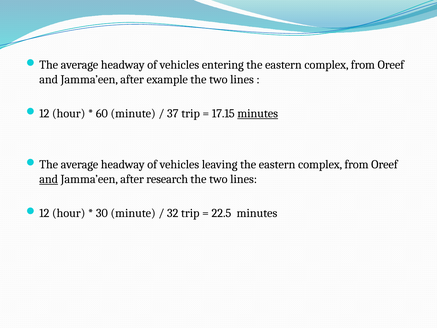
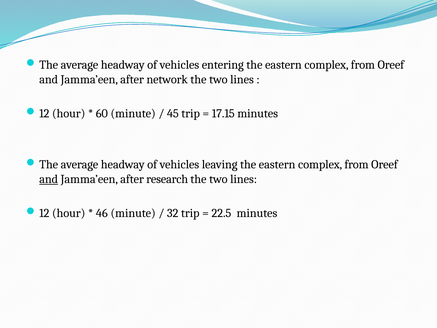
example: example -> network
37: 37 -> 45
minutes at (258, 113) underline: present -> none
30: 30 -> 46
